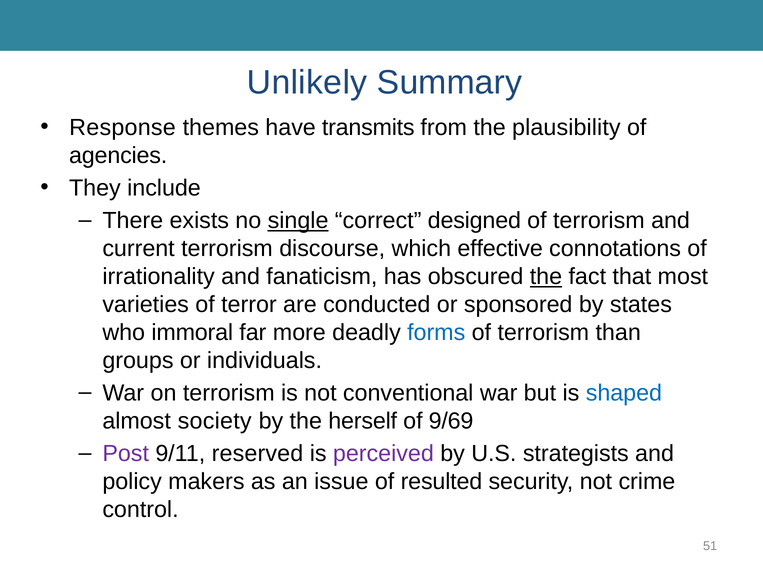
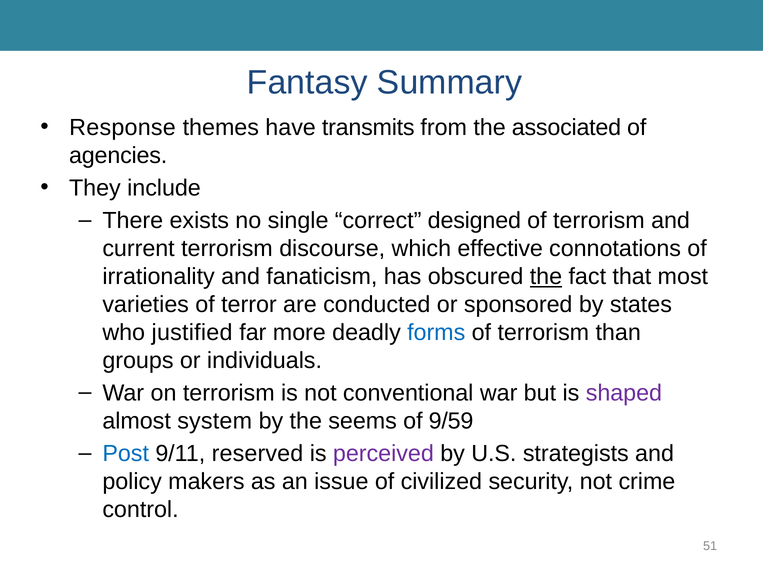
Unlikely: Unlikely -> Fantasy
plausibility: plausibility -> associated
single underline: present -> none
immoral: immoral -> justified
shaped colour: blue -> purple
society: society -> system
herself: herself -> seems
9/69: 9/69 -> 9/59
Post colour: purple -> blue
resulted: resulted -> civilized
